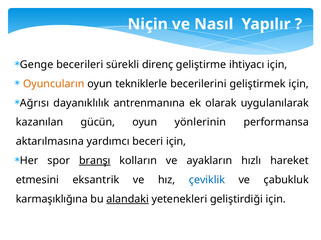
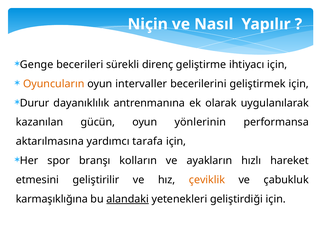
tekniklerle: tekniklerle -> intervaller
Ağrısı: Ağrısı -> Durur
beceri: beceri -> tarafa
branşı underline: present -> none
eksantrik: eksantrik -> geliştirilir
çeviklik colour: blue -> orange
